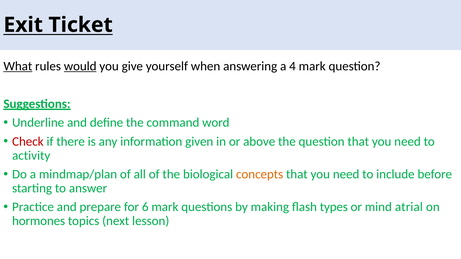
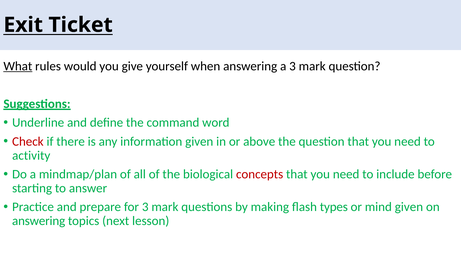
would underline: present -> none
a 4: 4 -> 3
concepts colour: orange -> red
for 6: 6 -> 3
mind atrial: atrial -> given
hormones at (39, 221): hormones -> answering
